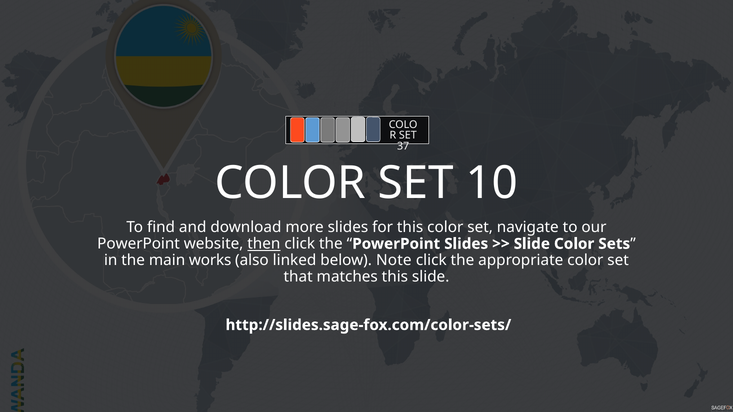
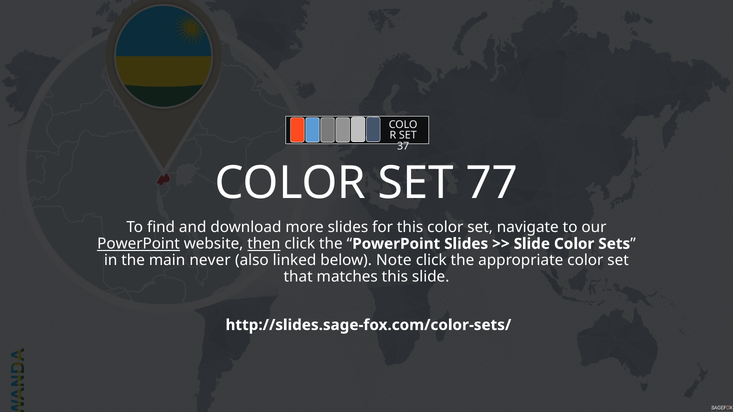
10: 10 -> 77
PowerPoint at (139, 244) underline: none -> present
works: works -> never
